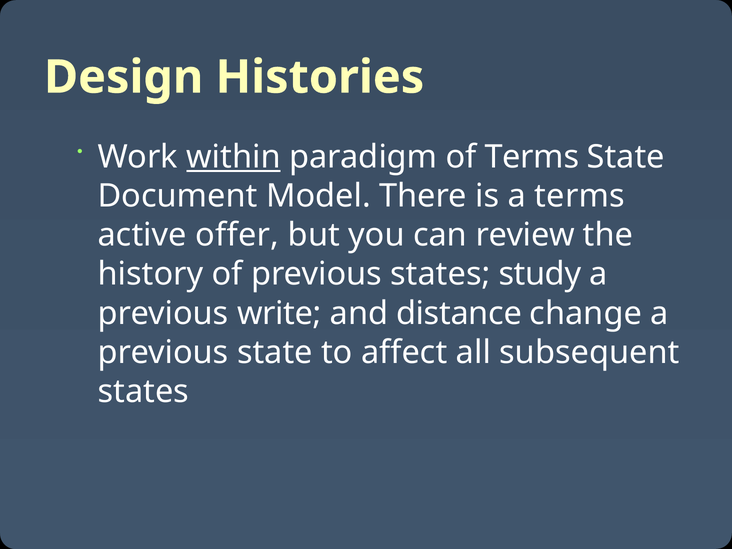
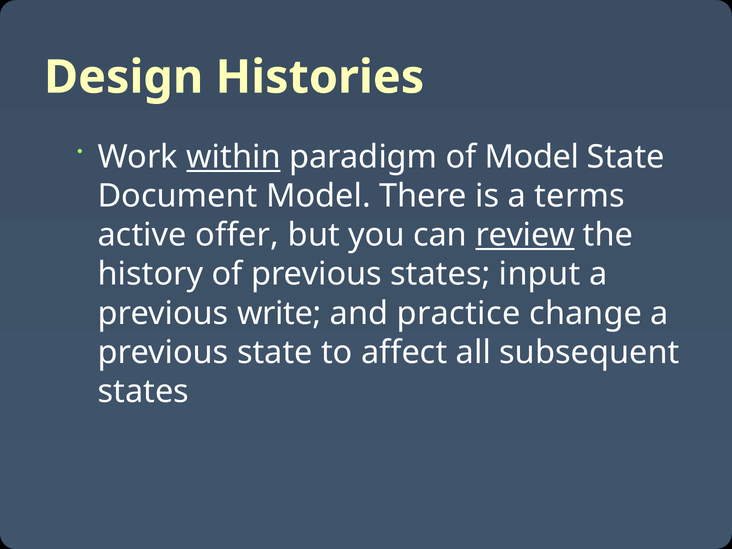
of Terms: Terms -> Model
review underline: none -> present
study: study -> input
distance: distance -> practice
